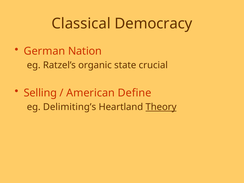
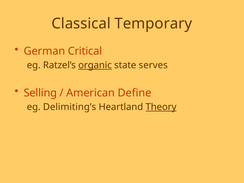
Democracy: Democracy -> Temporary
Nation: Nation -> Critical
organic underline: none -> present
crucial: crucial -> serves
